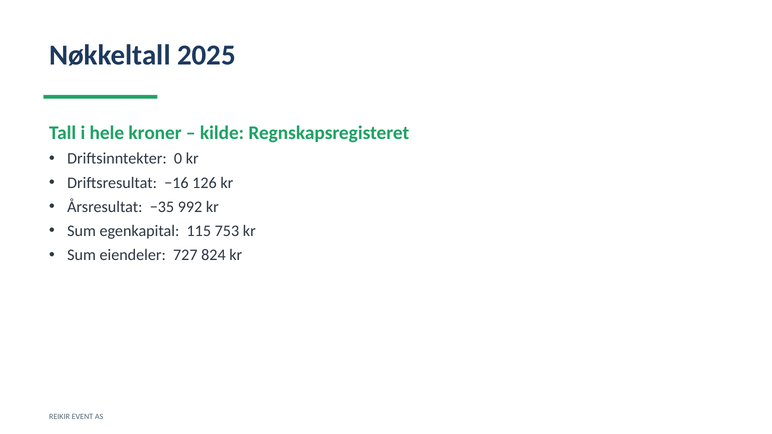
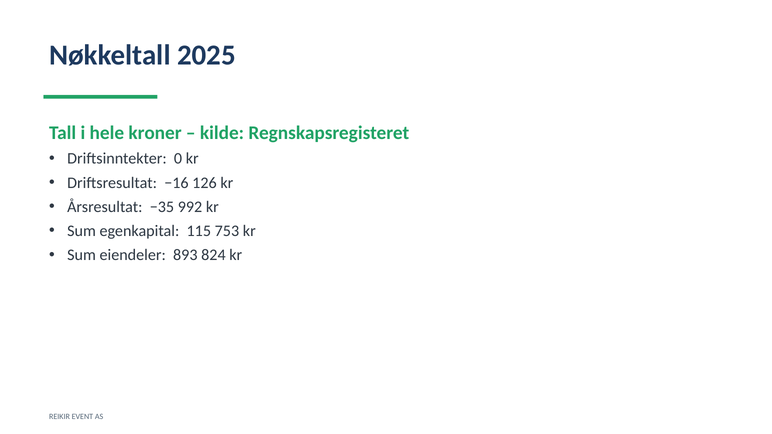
727: 727 -> 893
